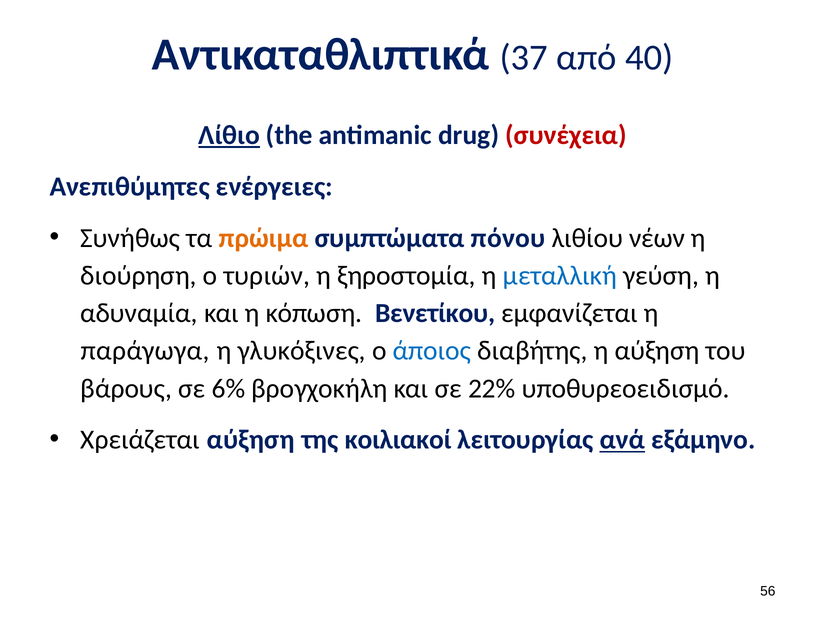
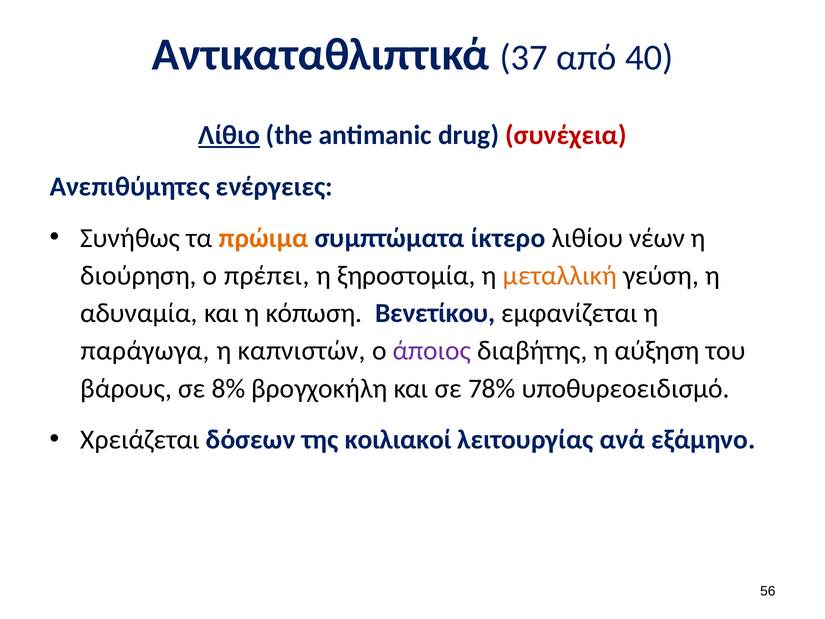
πόνου: πόνου -> ίκτερο
τυριών: τυριών -> πρέπει
μεταλλική colour: blue -> orange
γλυκόξινες: γλυκόξινες -> καπνιστών
άποιος colour: blue -> purple
6%: 6% -> 8%
22%: 22% -> 78%
Χρειάζεται αύξηση: αύξηση -> δόσεων
ανά underline: present -> none
